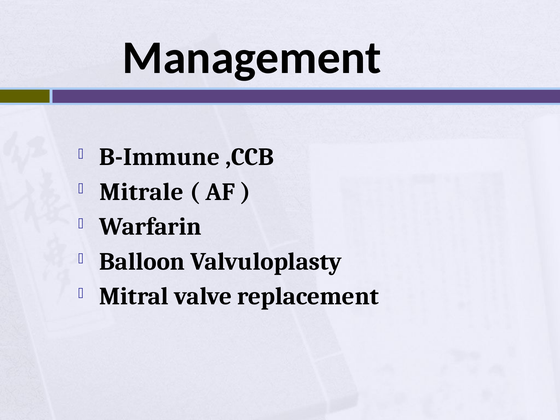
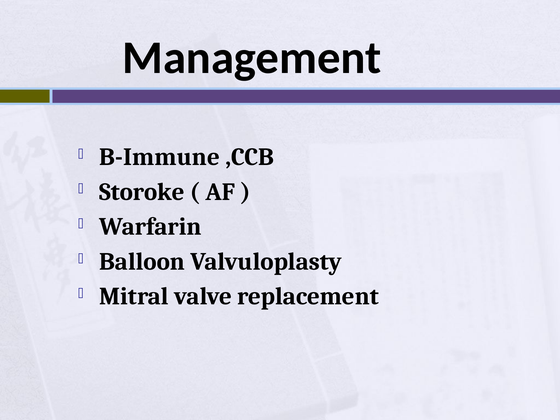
Mitrale: Mitrale -> Storoke
